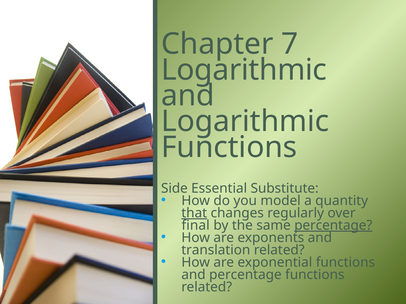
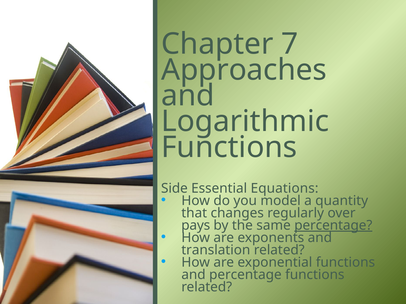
Logarithmic at (244, 70): Logarithmic -> Approaches
Substitute: Substitute -> Equations
that underline: present -> none
final: final -> pays
